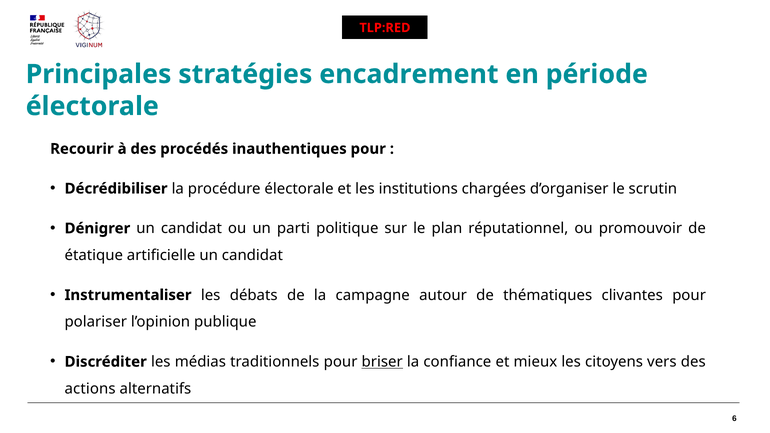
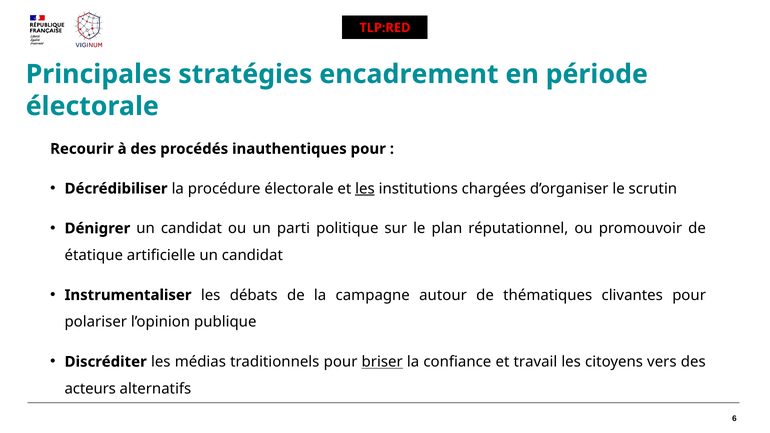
les at (365, 189) underline: none -> present
mieux: mieux -> travail
actions: actions -> acteurs
